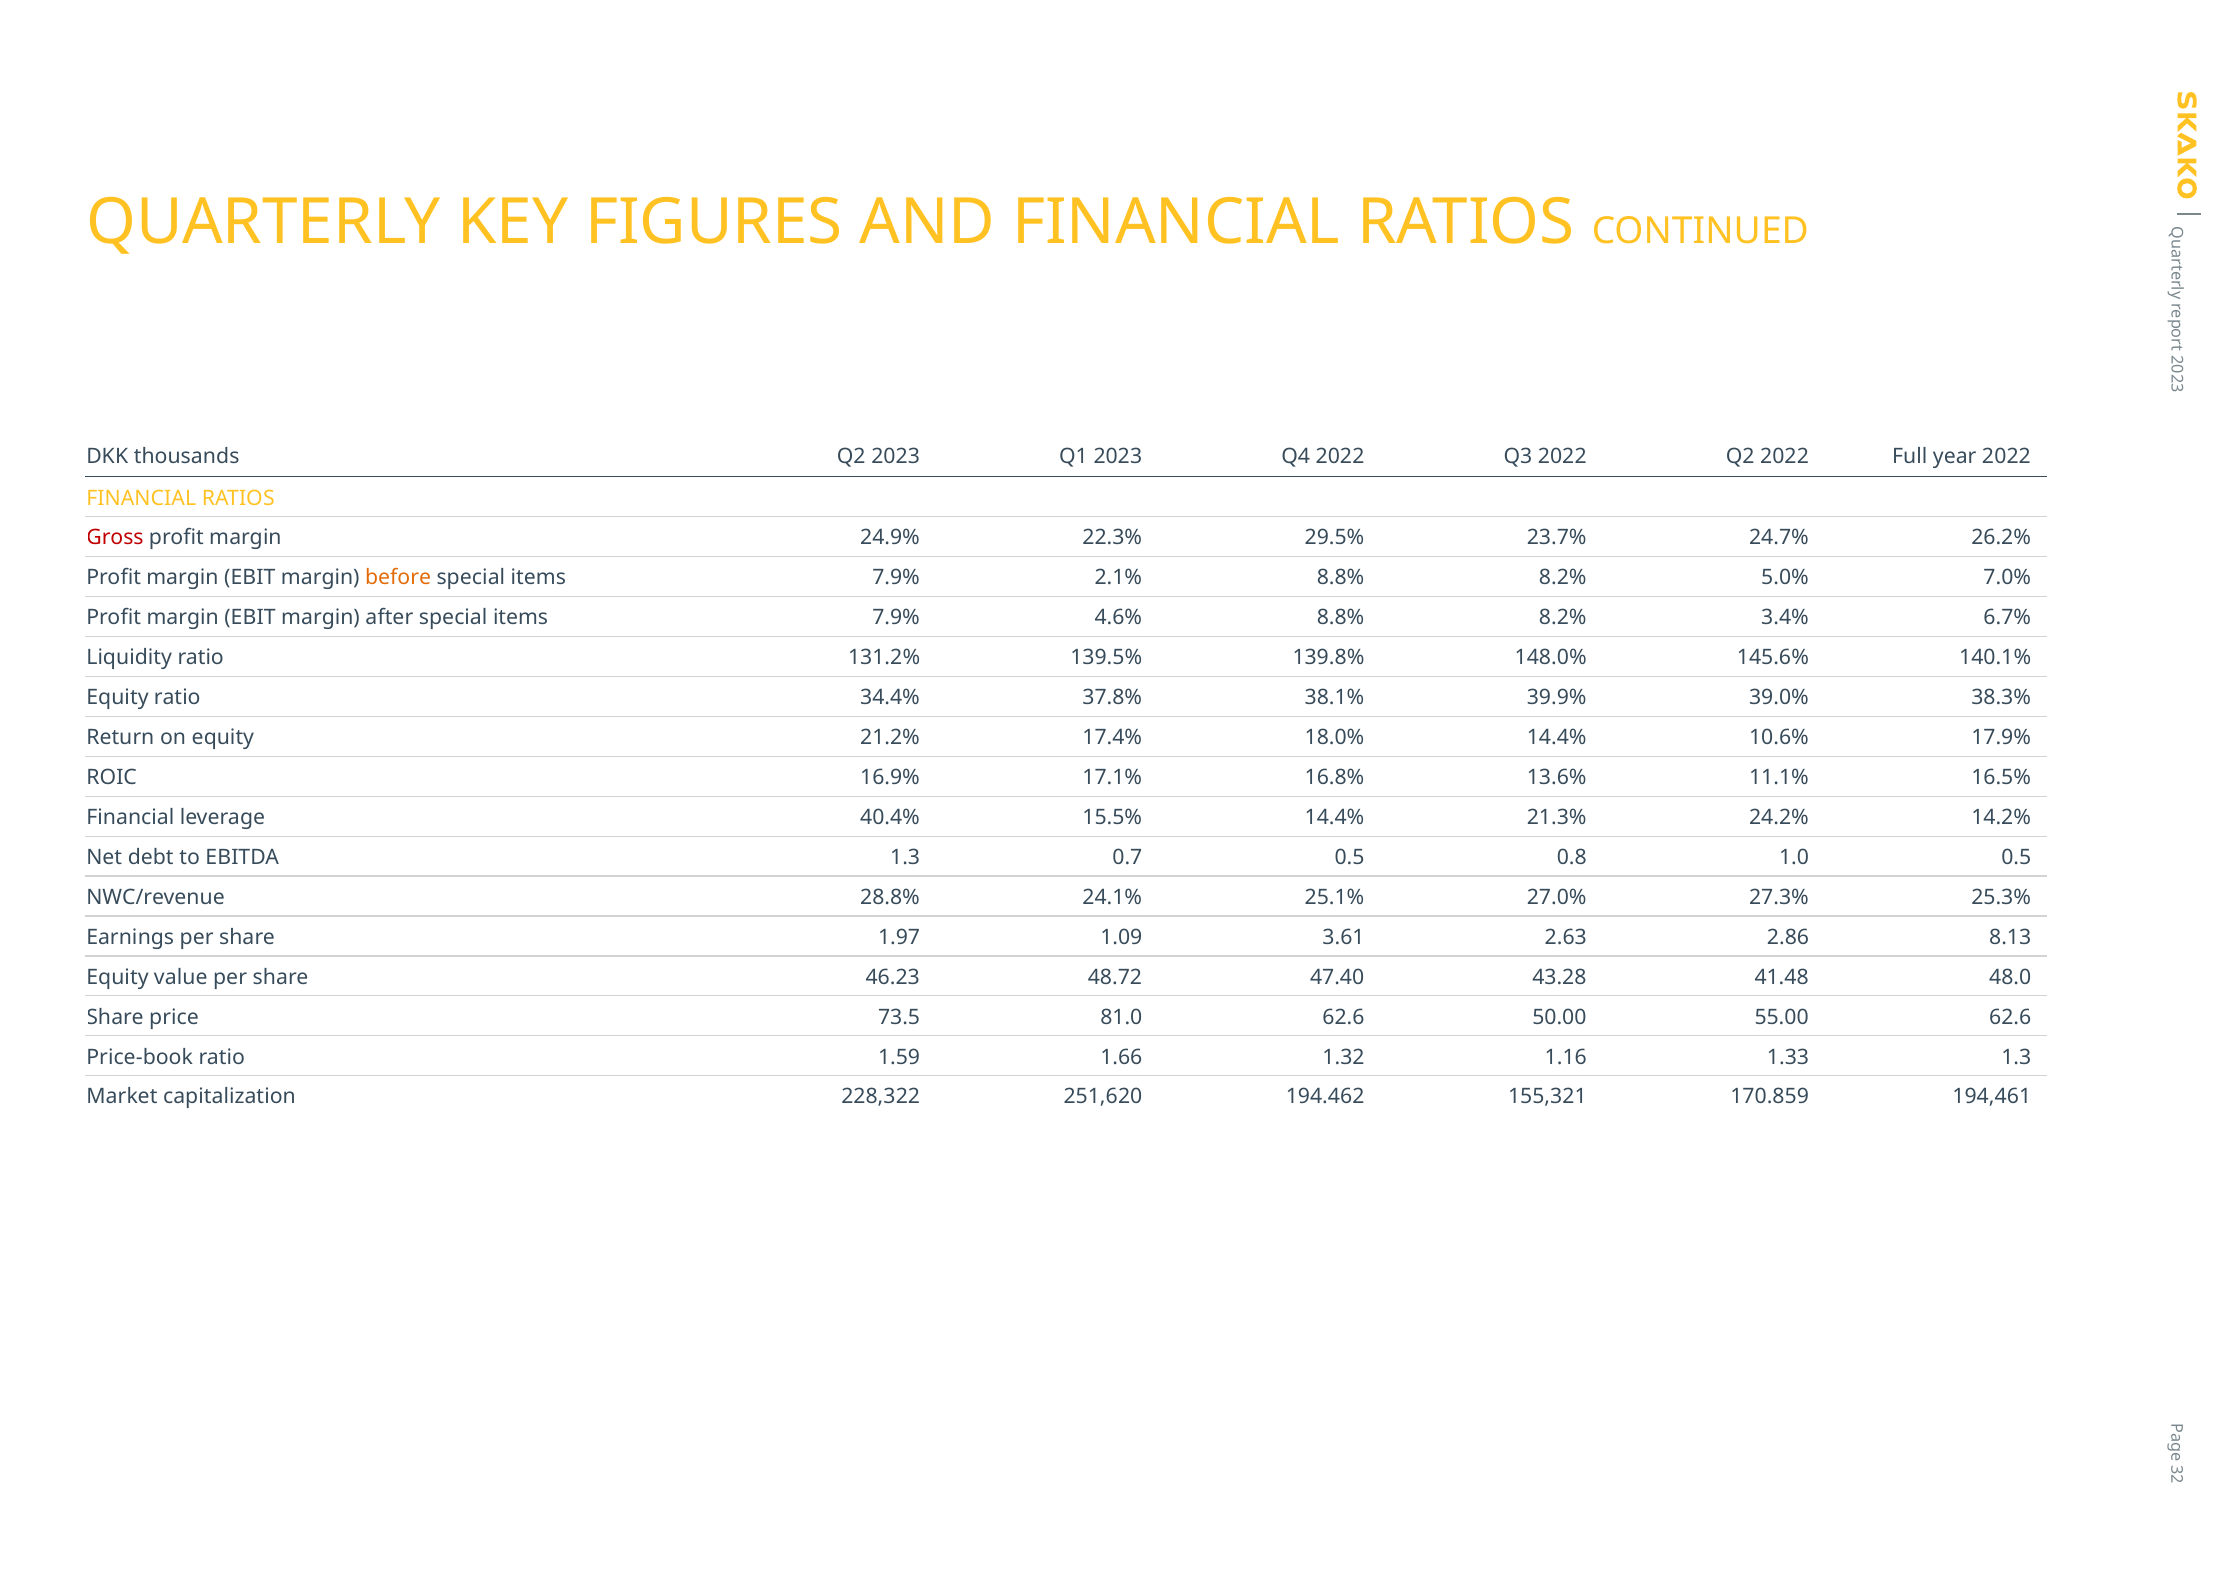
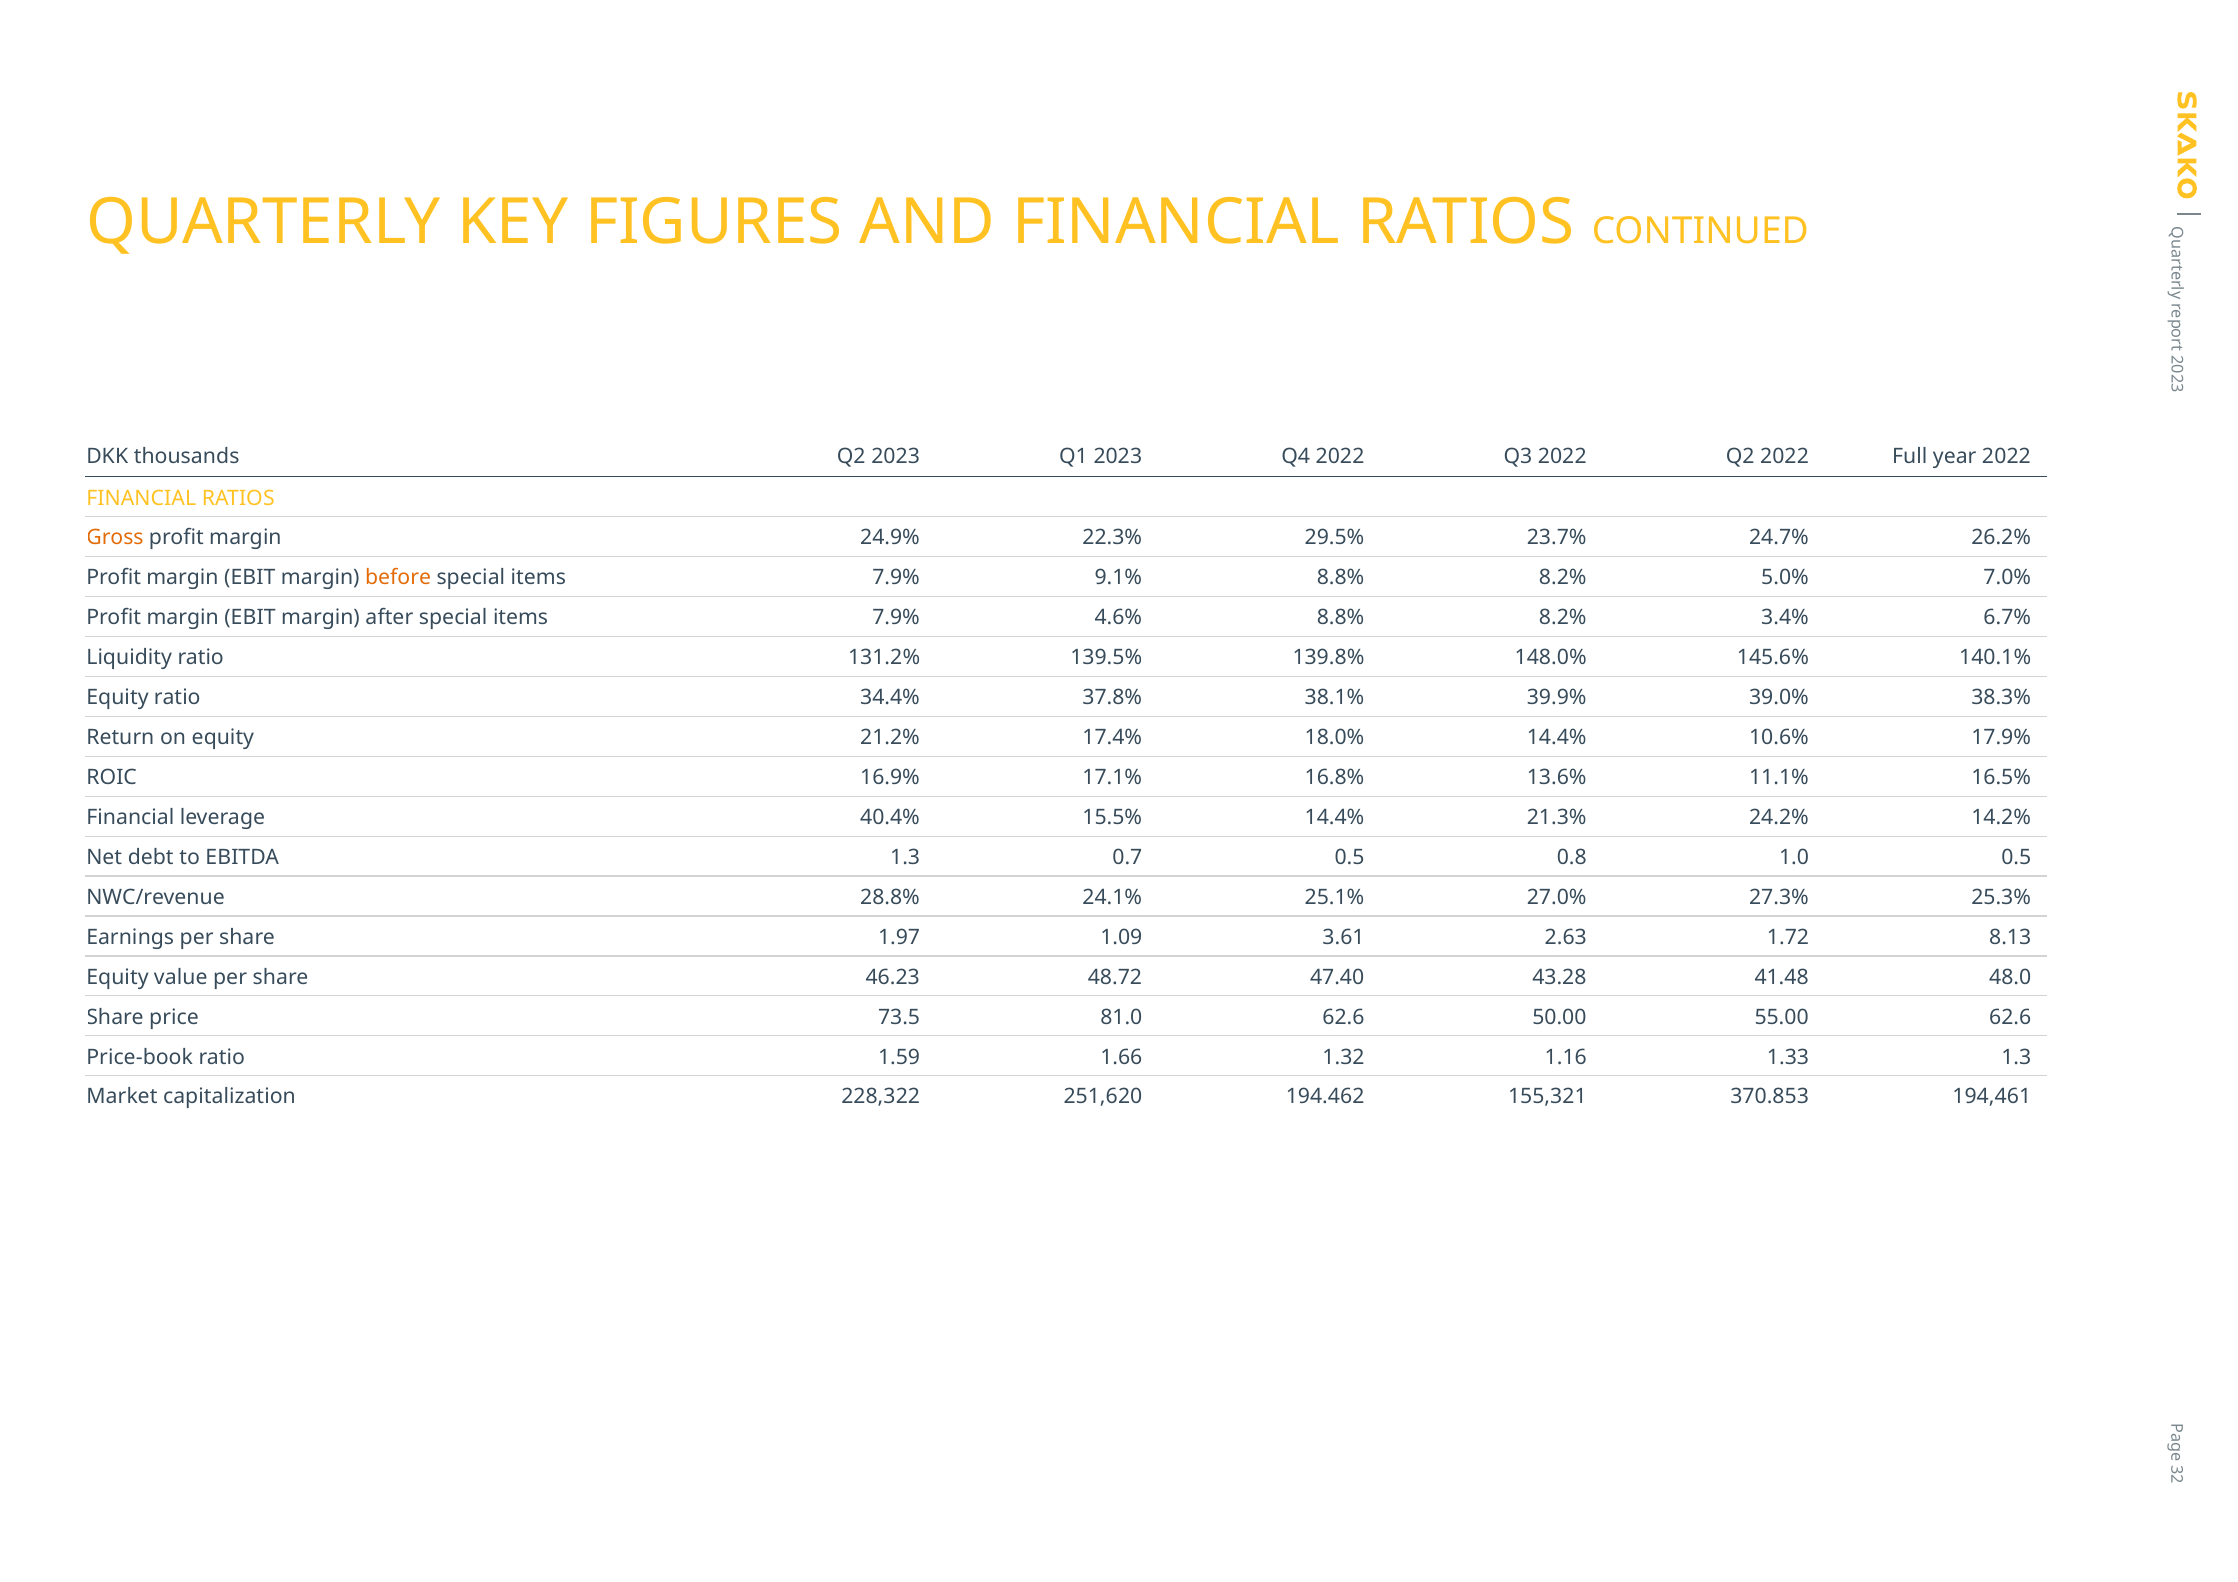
Gross colour: red -> orange
2.1%: 2.1% -> 9.1%
2.86: 2.86 -> 1.72
170.859: 170.859 -> 370.853
